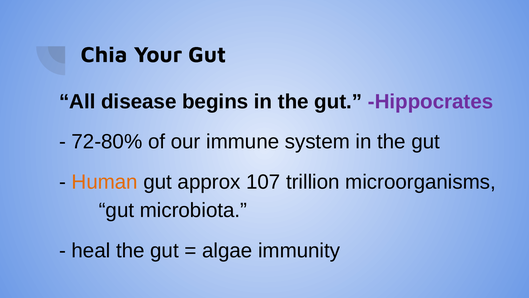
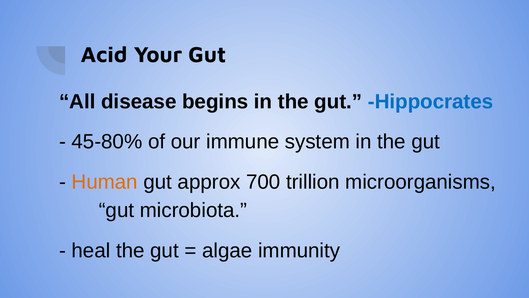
Chia: Chia -> Acid
Hippocrates colour: purple -> blue
72-80%: 72-80% -> 45-80%
107: 107 -> 700
